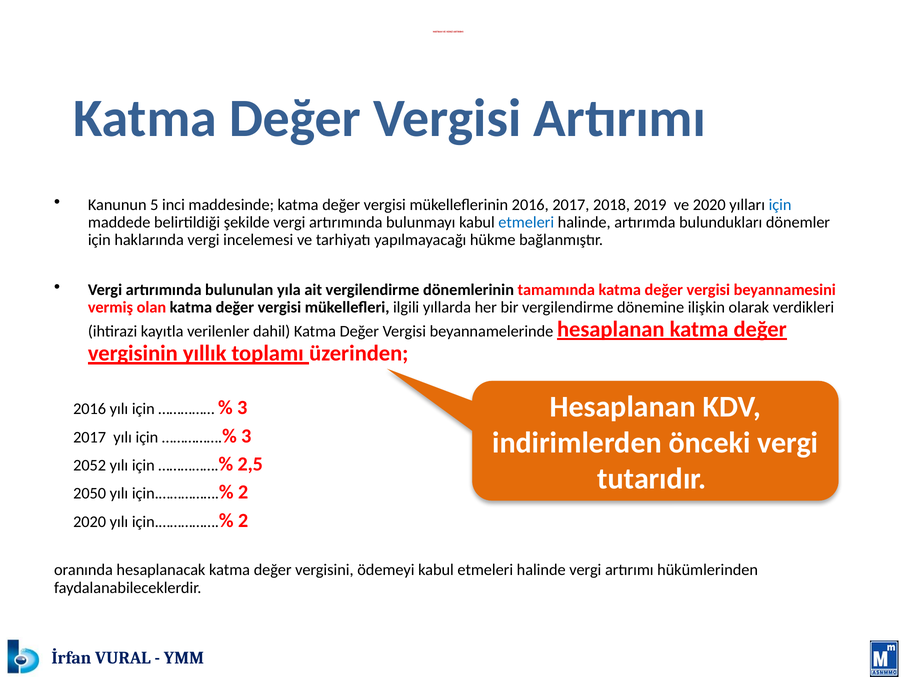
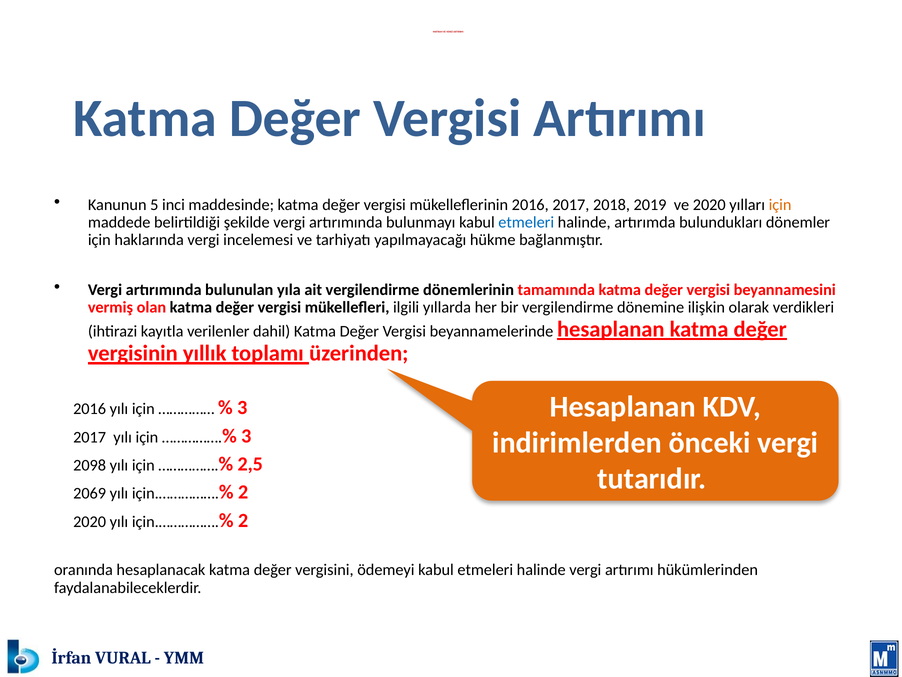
için at (780, 204) colour: blue -> orange
2052: 2052 -> 2098
2050: 2050 -> 2069
